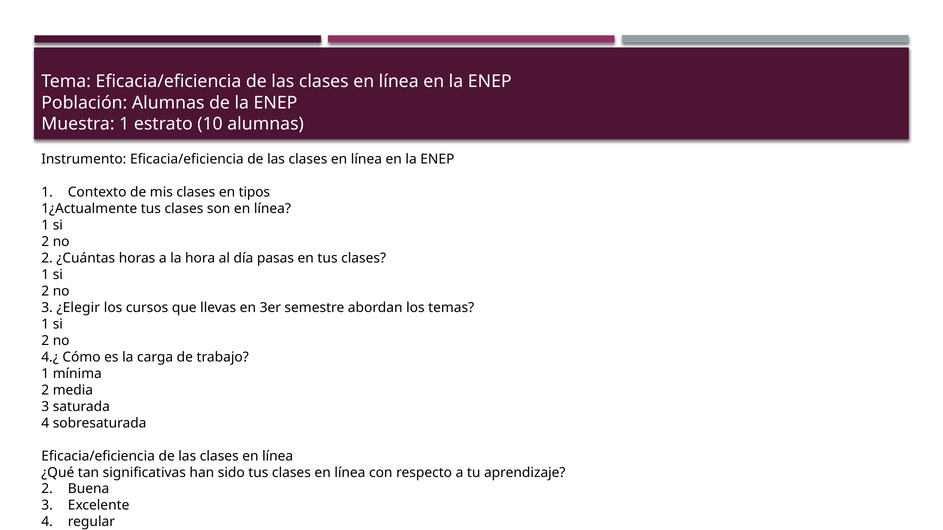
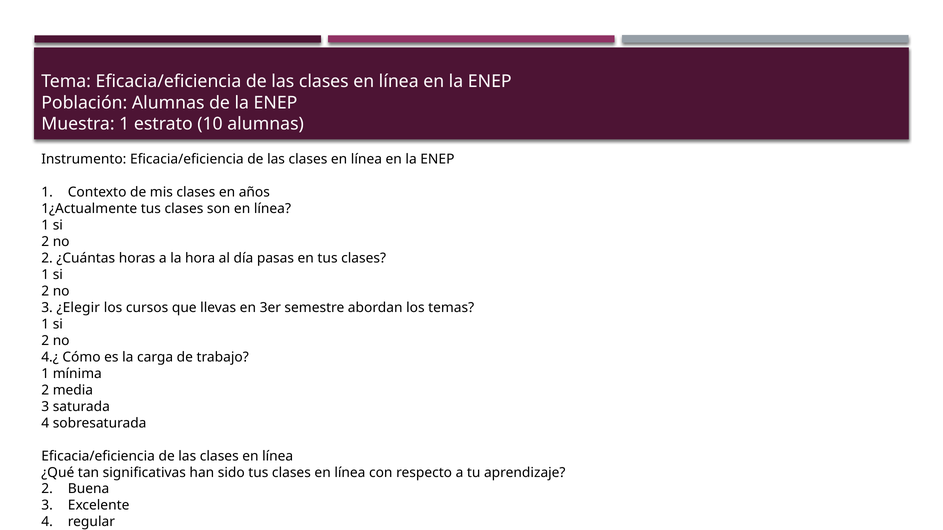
tipos: tipos -> años
